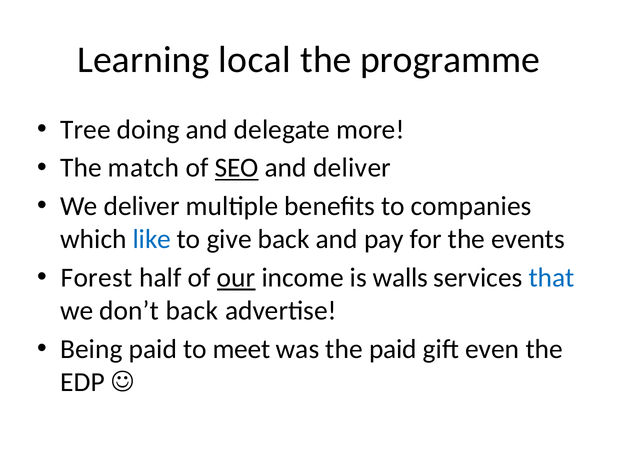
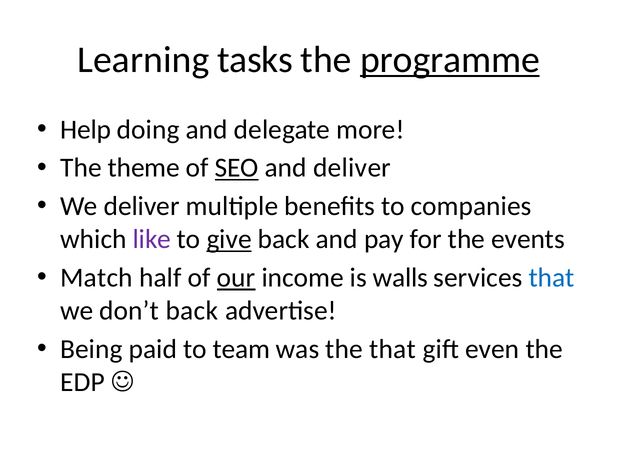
local: local -> tasks
programme underline: none -> present
Tree: Tree -> Help
match: match -> theme
like colour: blue -> purple
give underline: none -> present
Forest: Forest -> Match
meet: meet -> team
the paid: paid -> that
